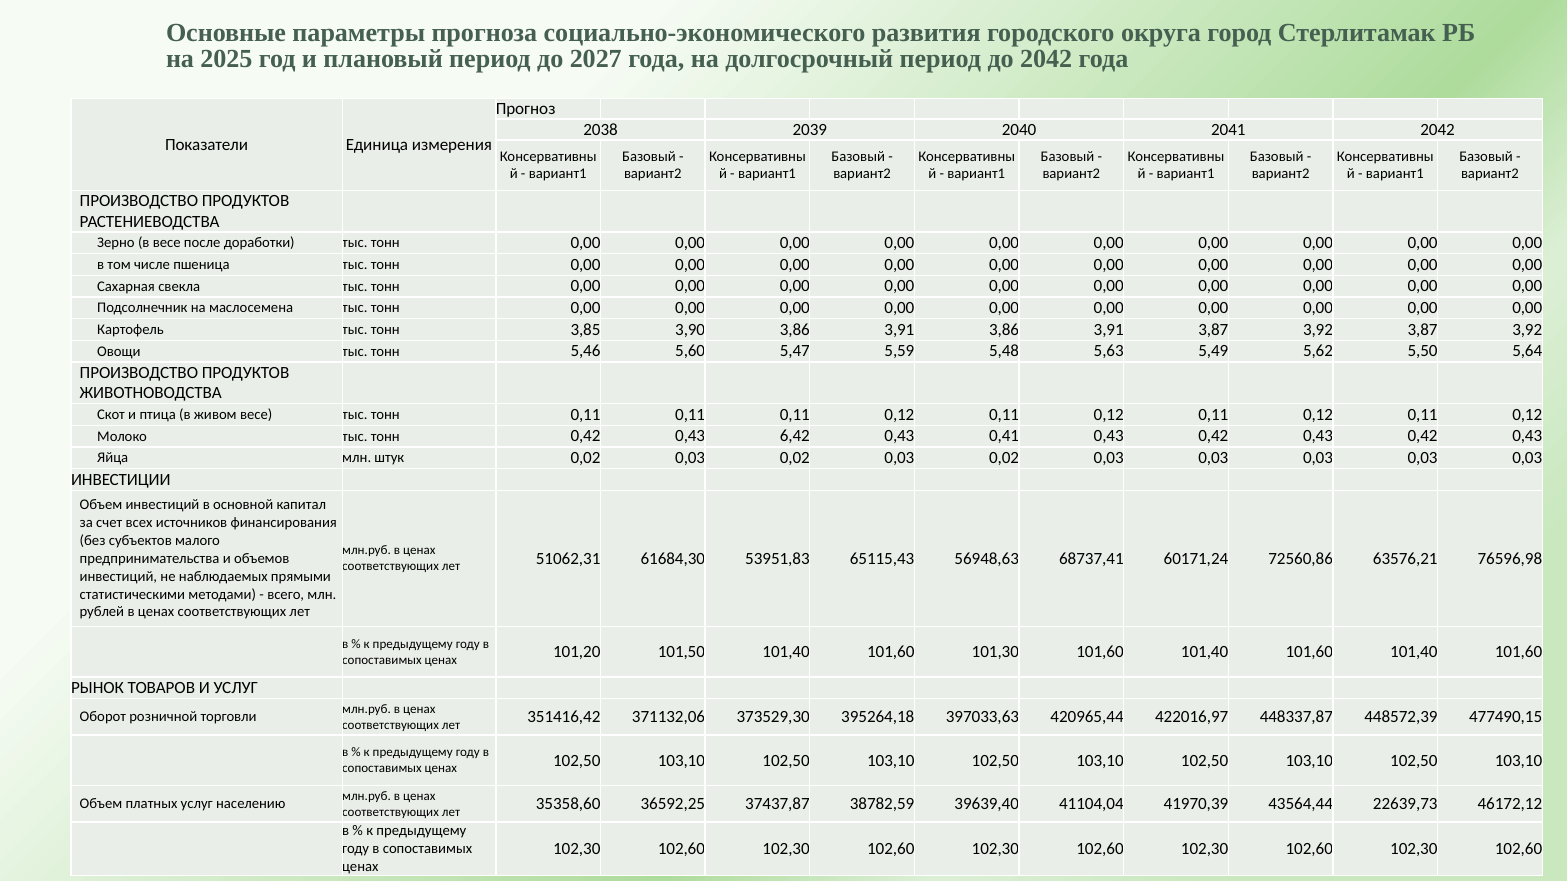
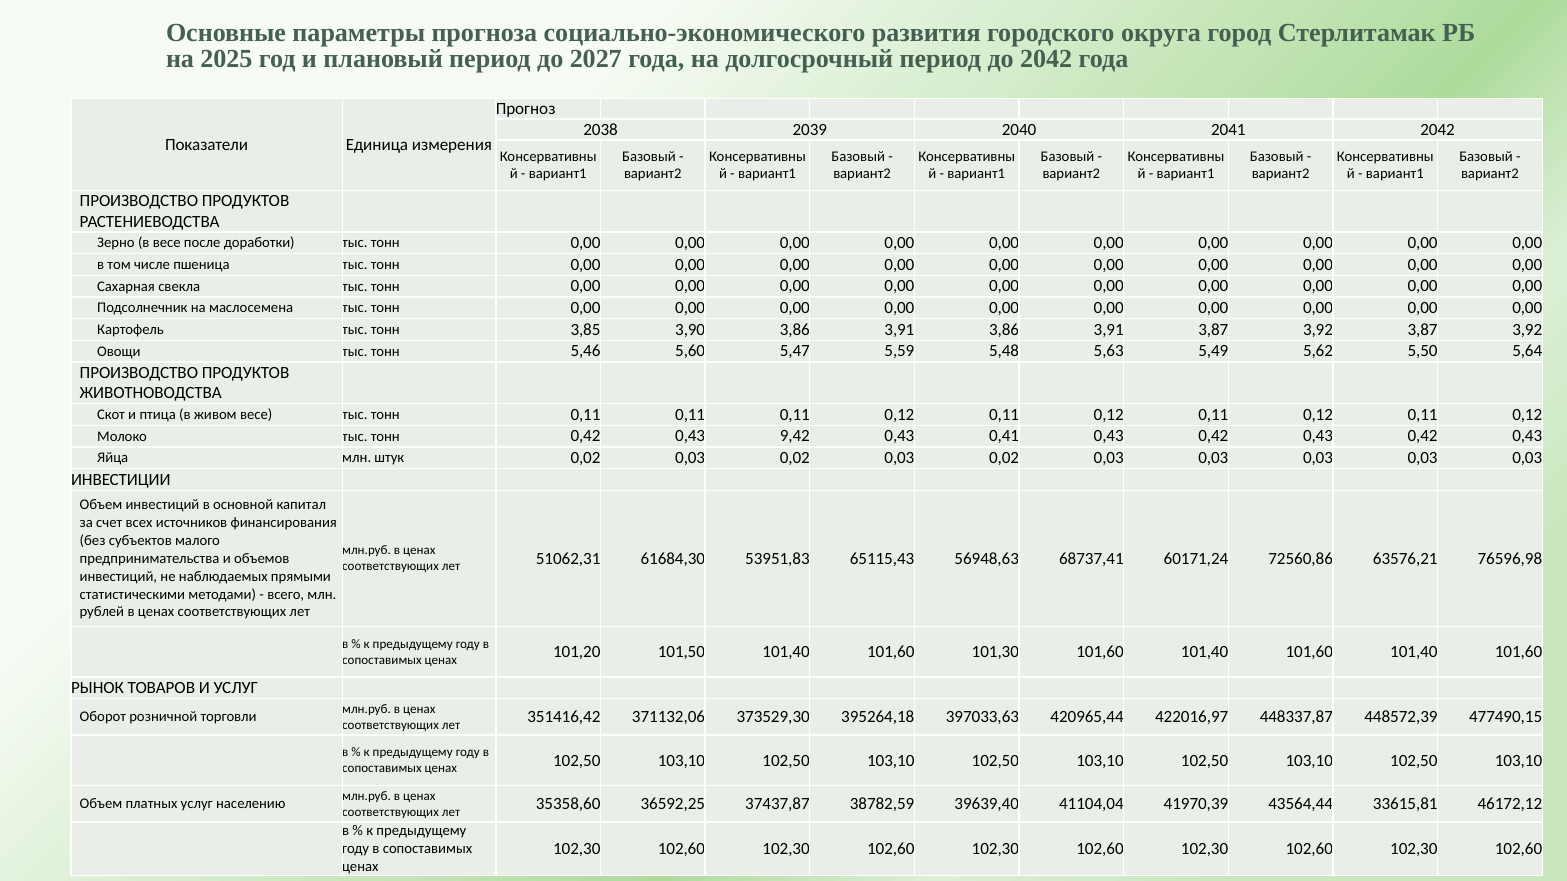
6,42: 6,42 -> 9,42
22639,73: 22639,73 -> 33615,81
